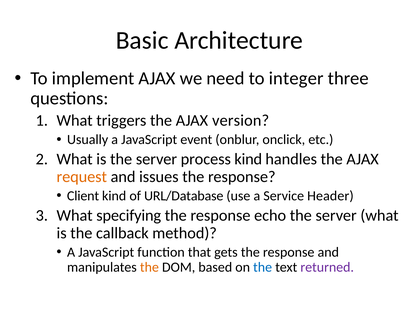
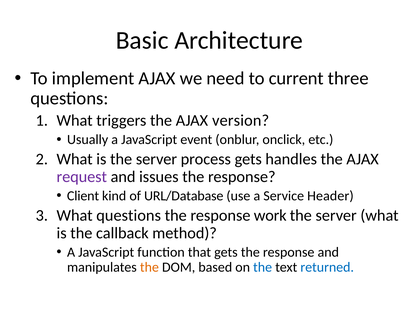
integer: integer -> current
process kind: kind -> gets
request colour: orange -> purple
What specifying: specifying -> questions
echo: echo -> work
returned colour: purple -> blue
